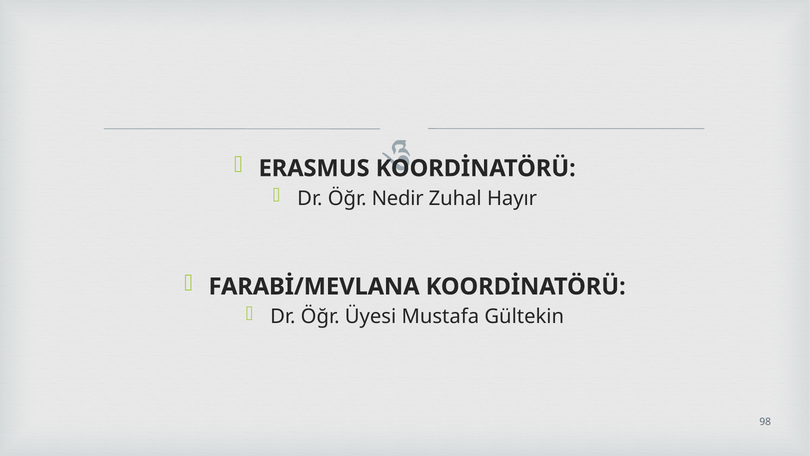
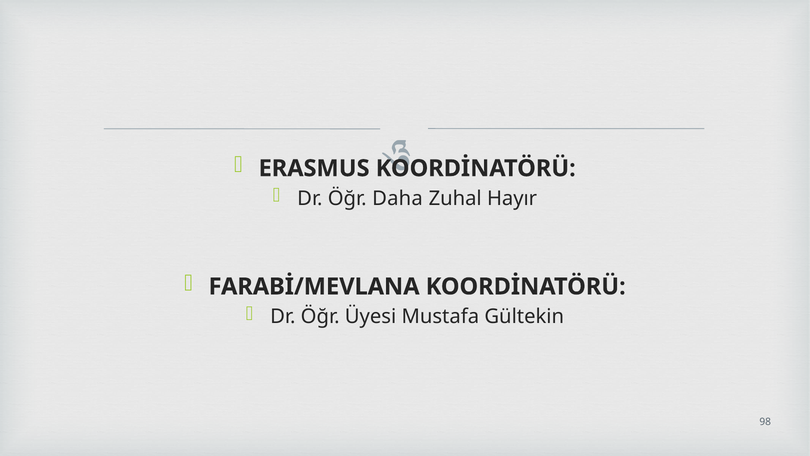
Nedir: Nedir -> Daha
